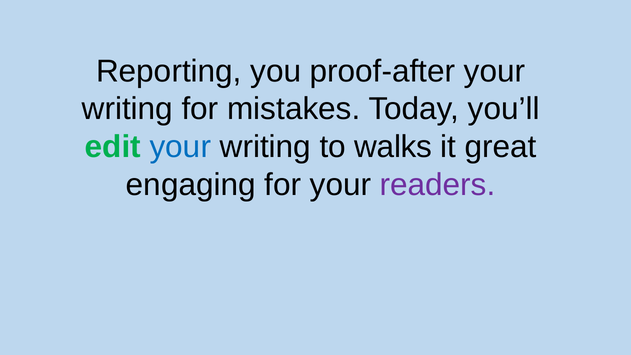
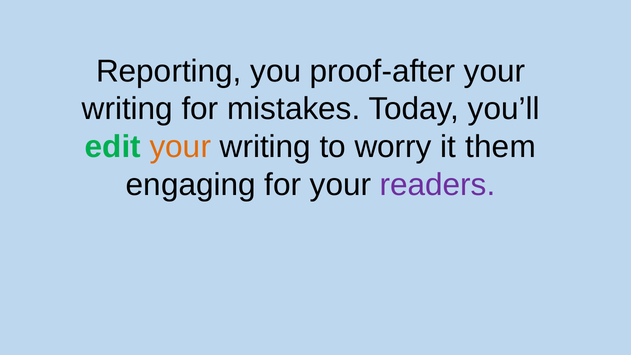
your at (180, 147) colour: blue -> orange
walks: walks -> worry
great: great -> them
